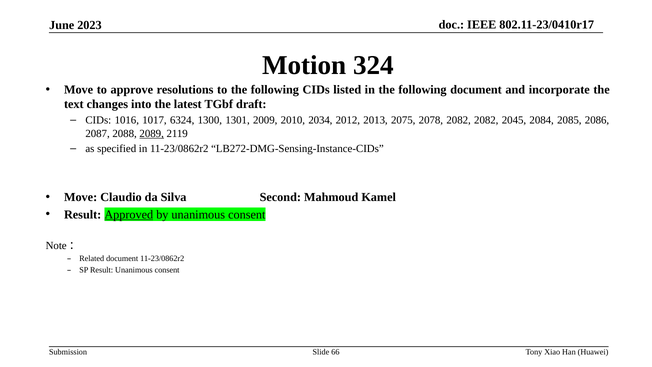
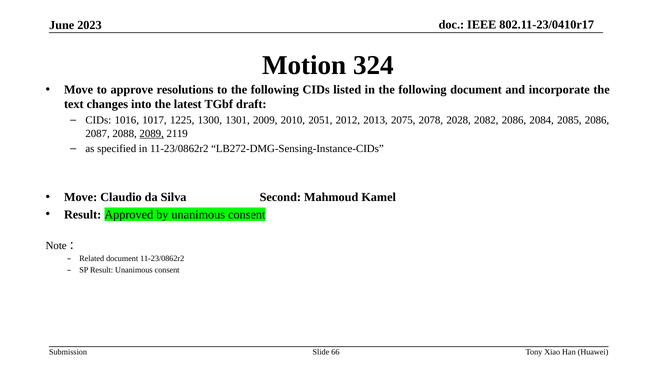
6324: 6324 -> 1225
2034: 2034 -> 2051
2078 2082: 2082 -> 2028
2082 2045: 2045 -> 2086
Approved underline: present -> none
